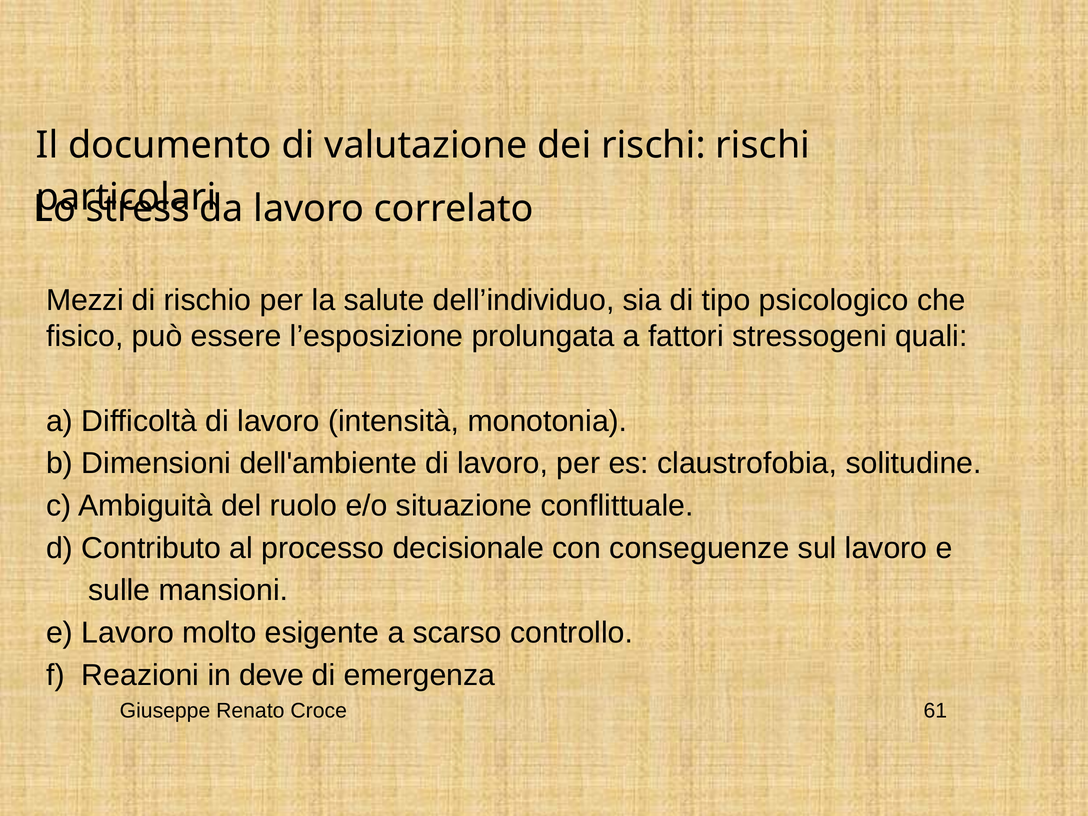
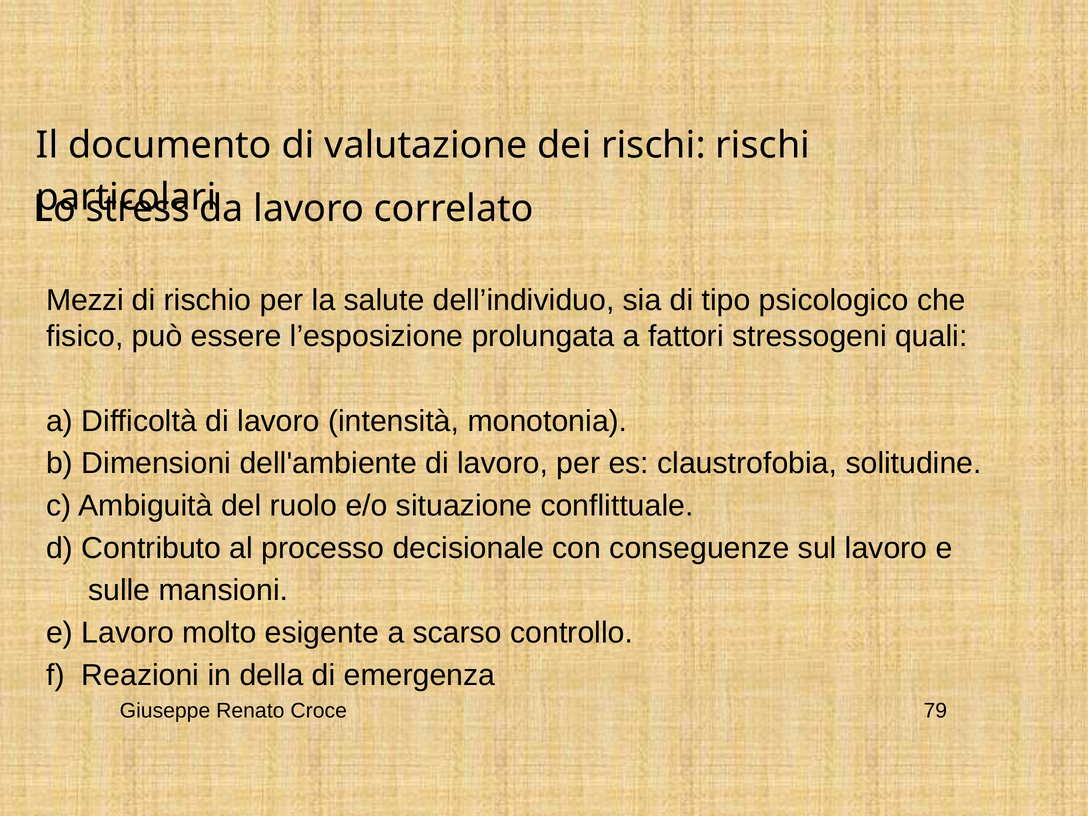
deve: deve -> della
61: 61 -> 79
